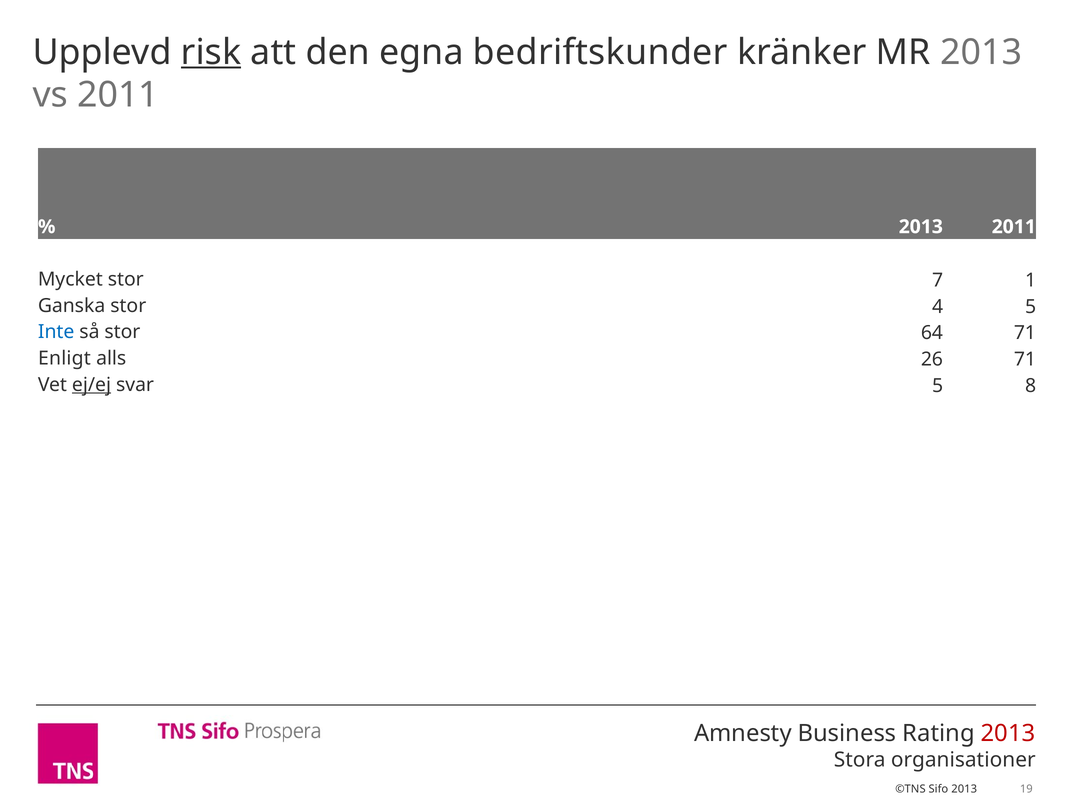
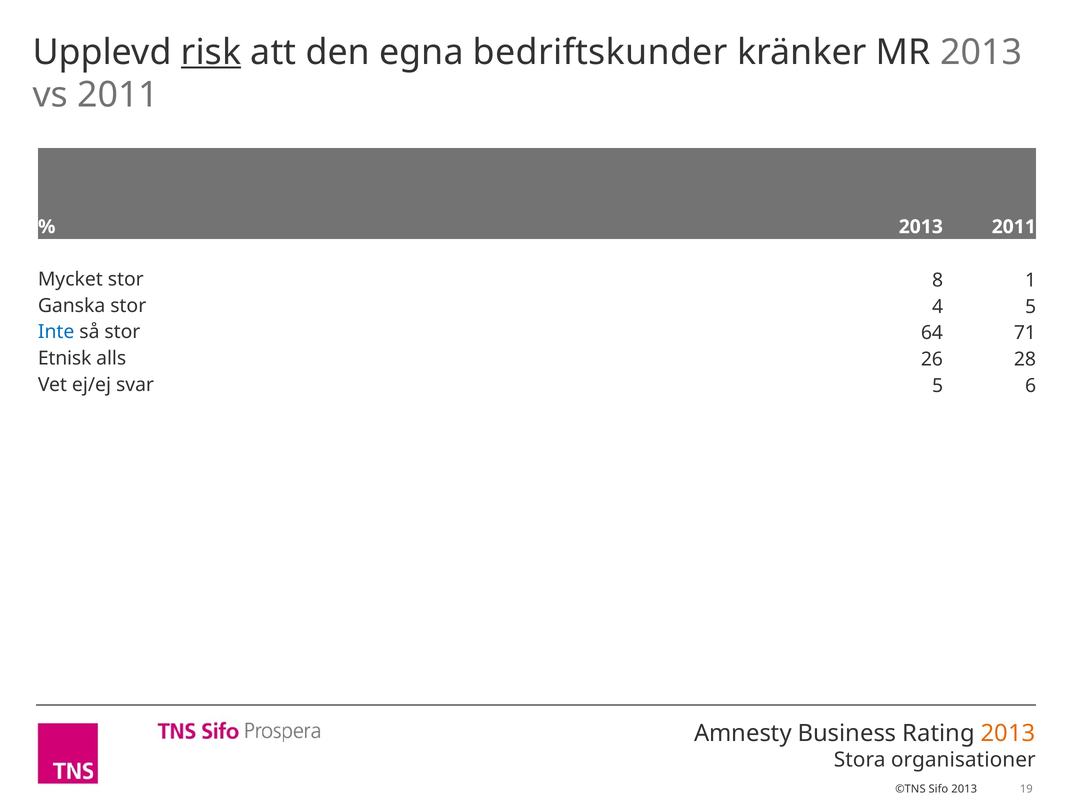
7: 7 -> 8
Enligt: Enligt -> Etnisk
26 71: 71 -> 28
ej/ej underline: present -> none
8: 8 -> 6
2013 at (1008, 734) colour: red -> orange
